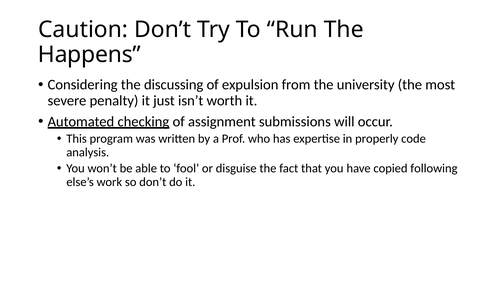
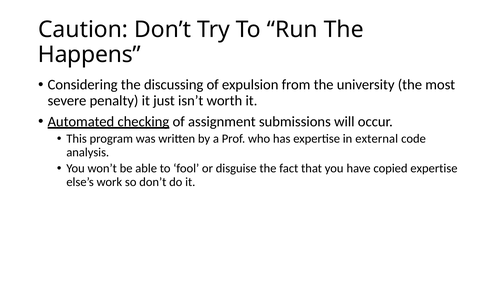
properly: properly -> external
copied following: following -> expertise
